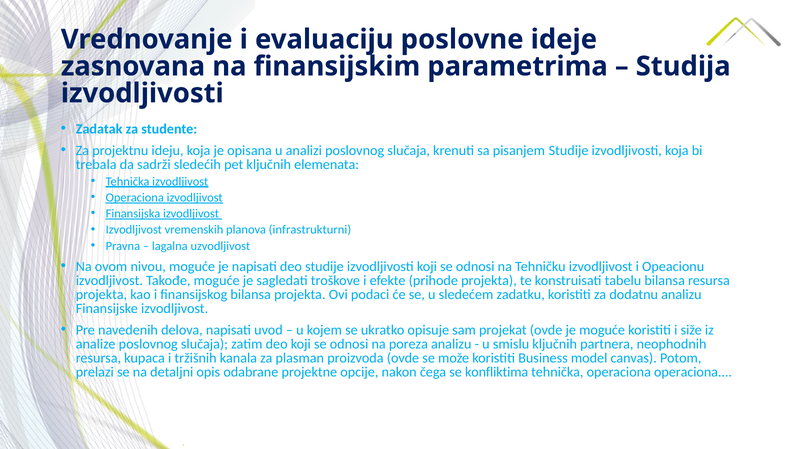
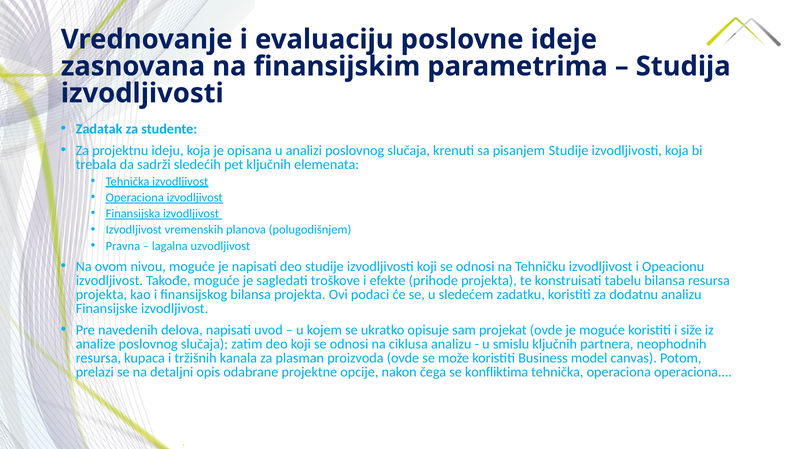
infrastrukturni: infrastrukturni -> polugodišnjem
poreza: poreza -> ciklusa
